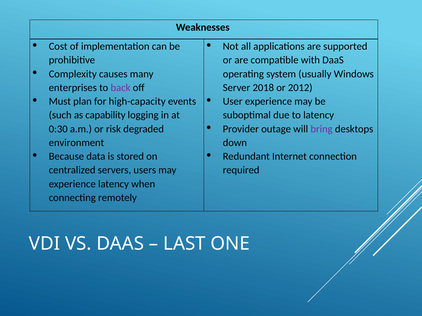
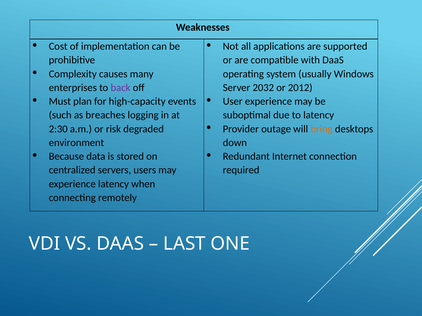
2018: 2018 -> 2032
capability: capability -> breaches
bring colour: purple -> orange
0:30: 0:30 -> 2:30
